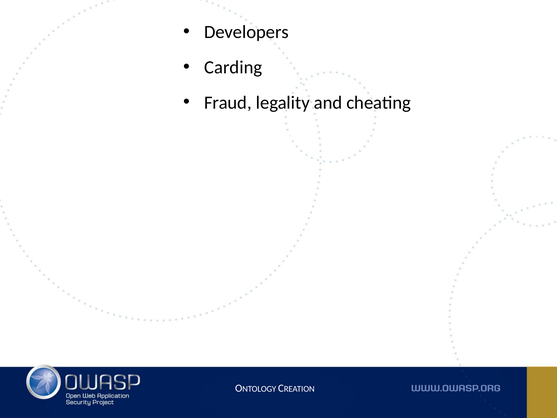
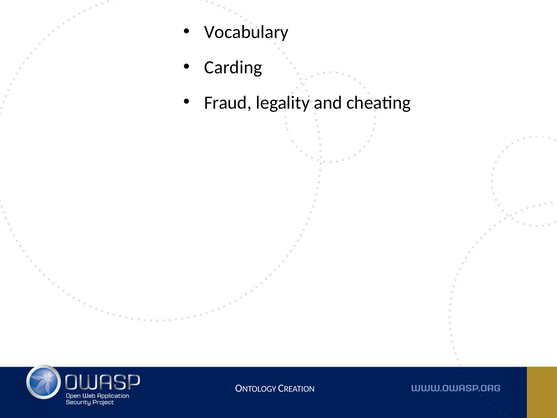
Developers: Developers -> Vocabulary
